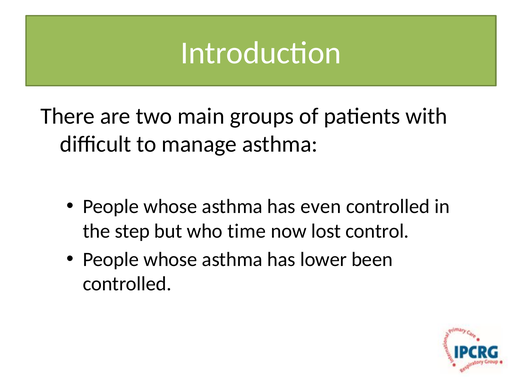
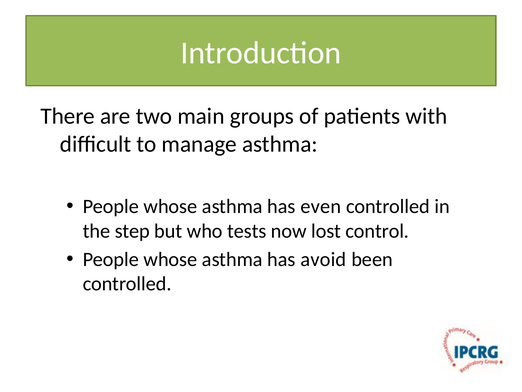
time: time -> tests
lower: lower -> avoid
